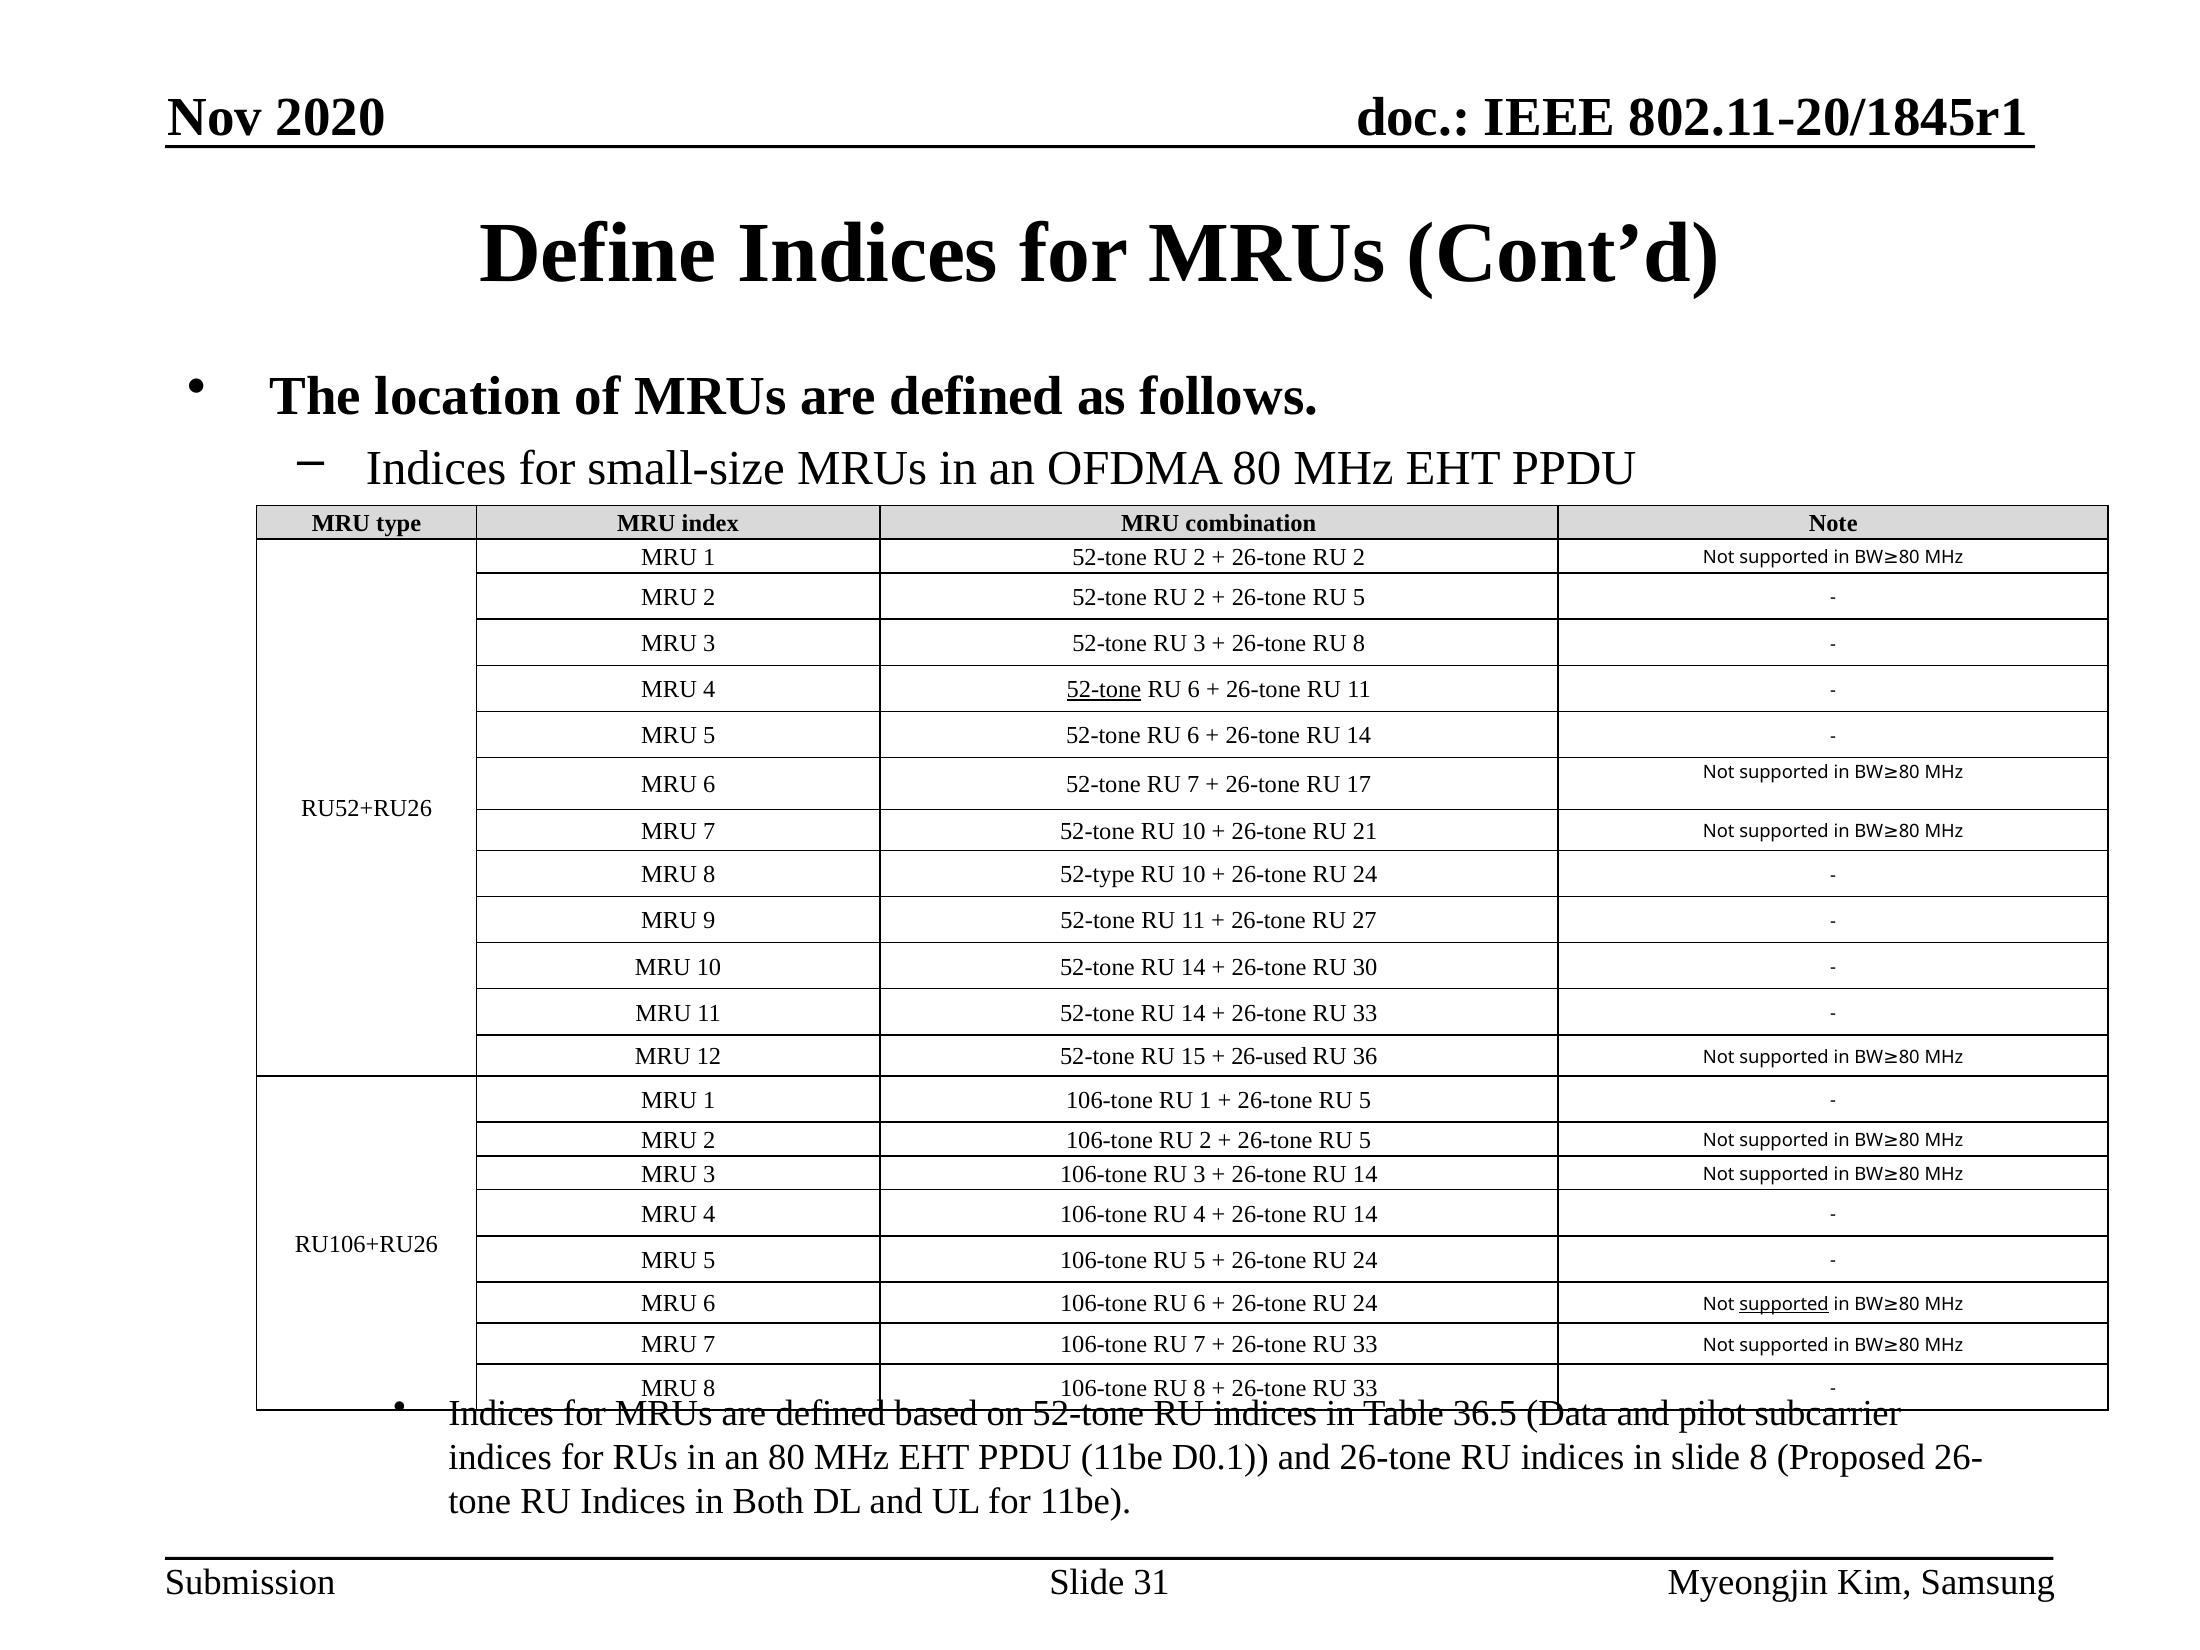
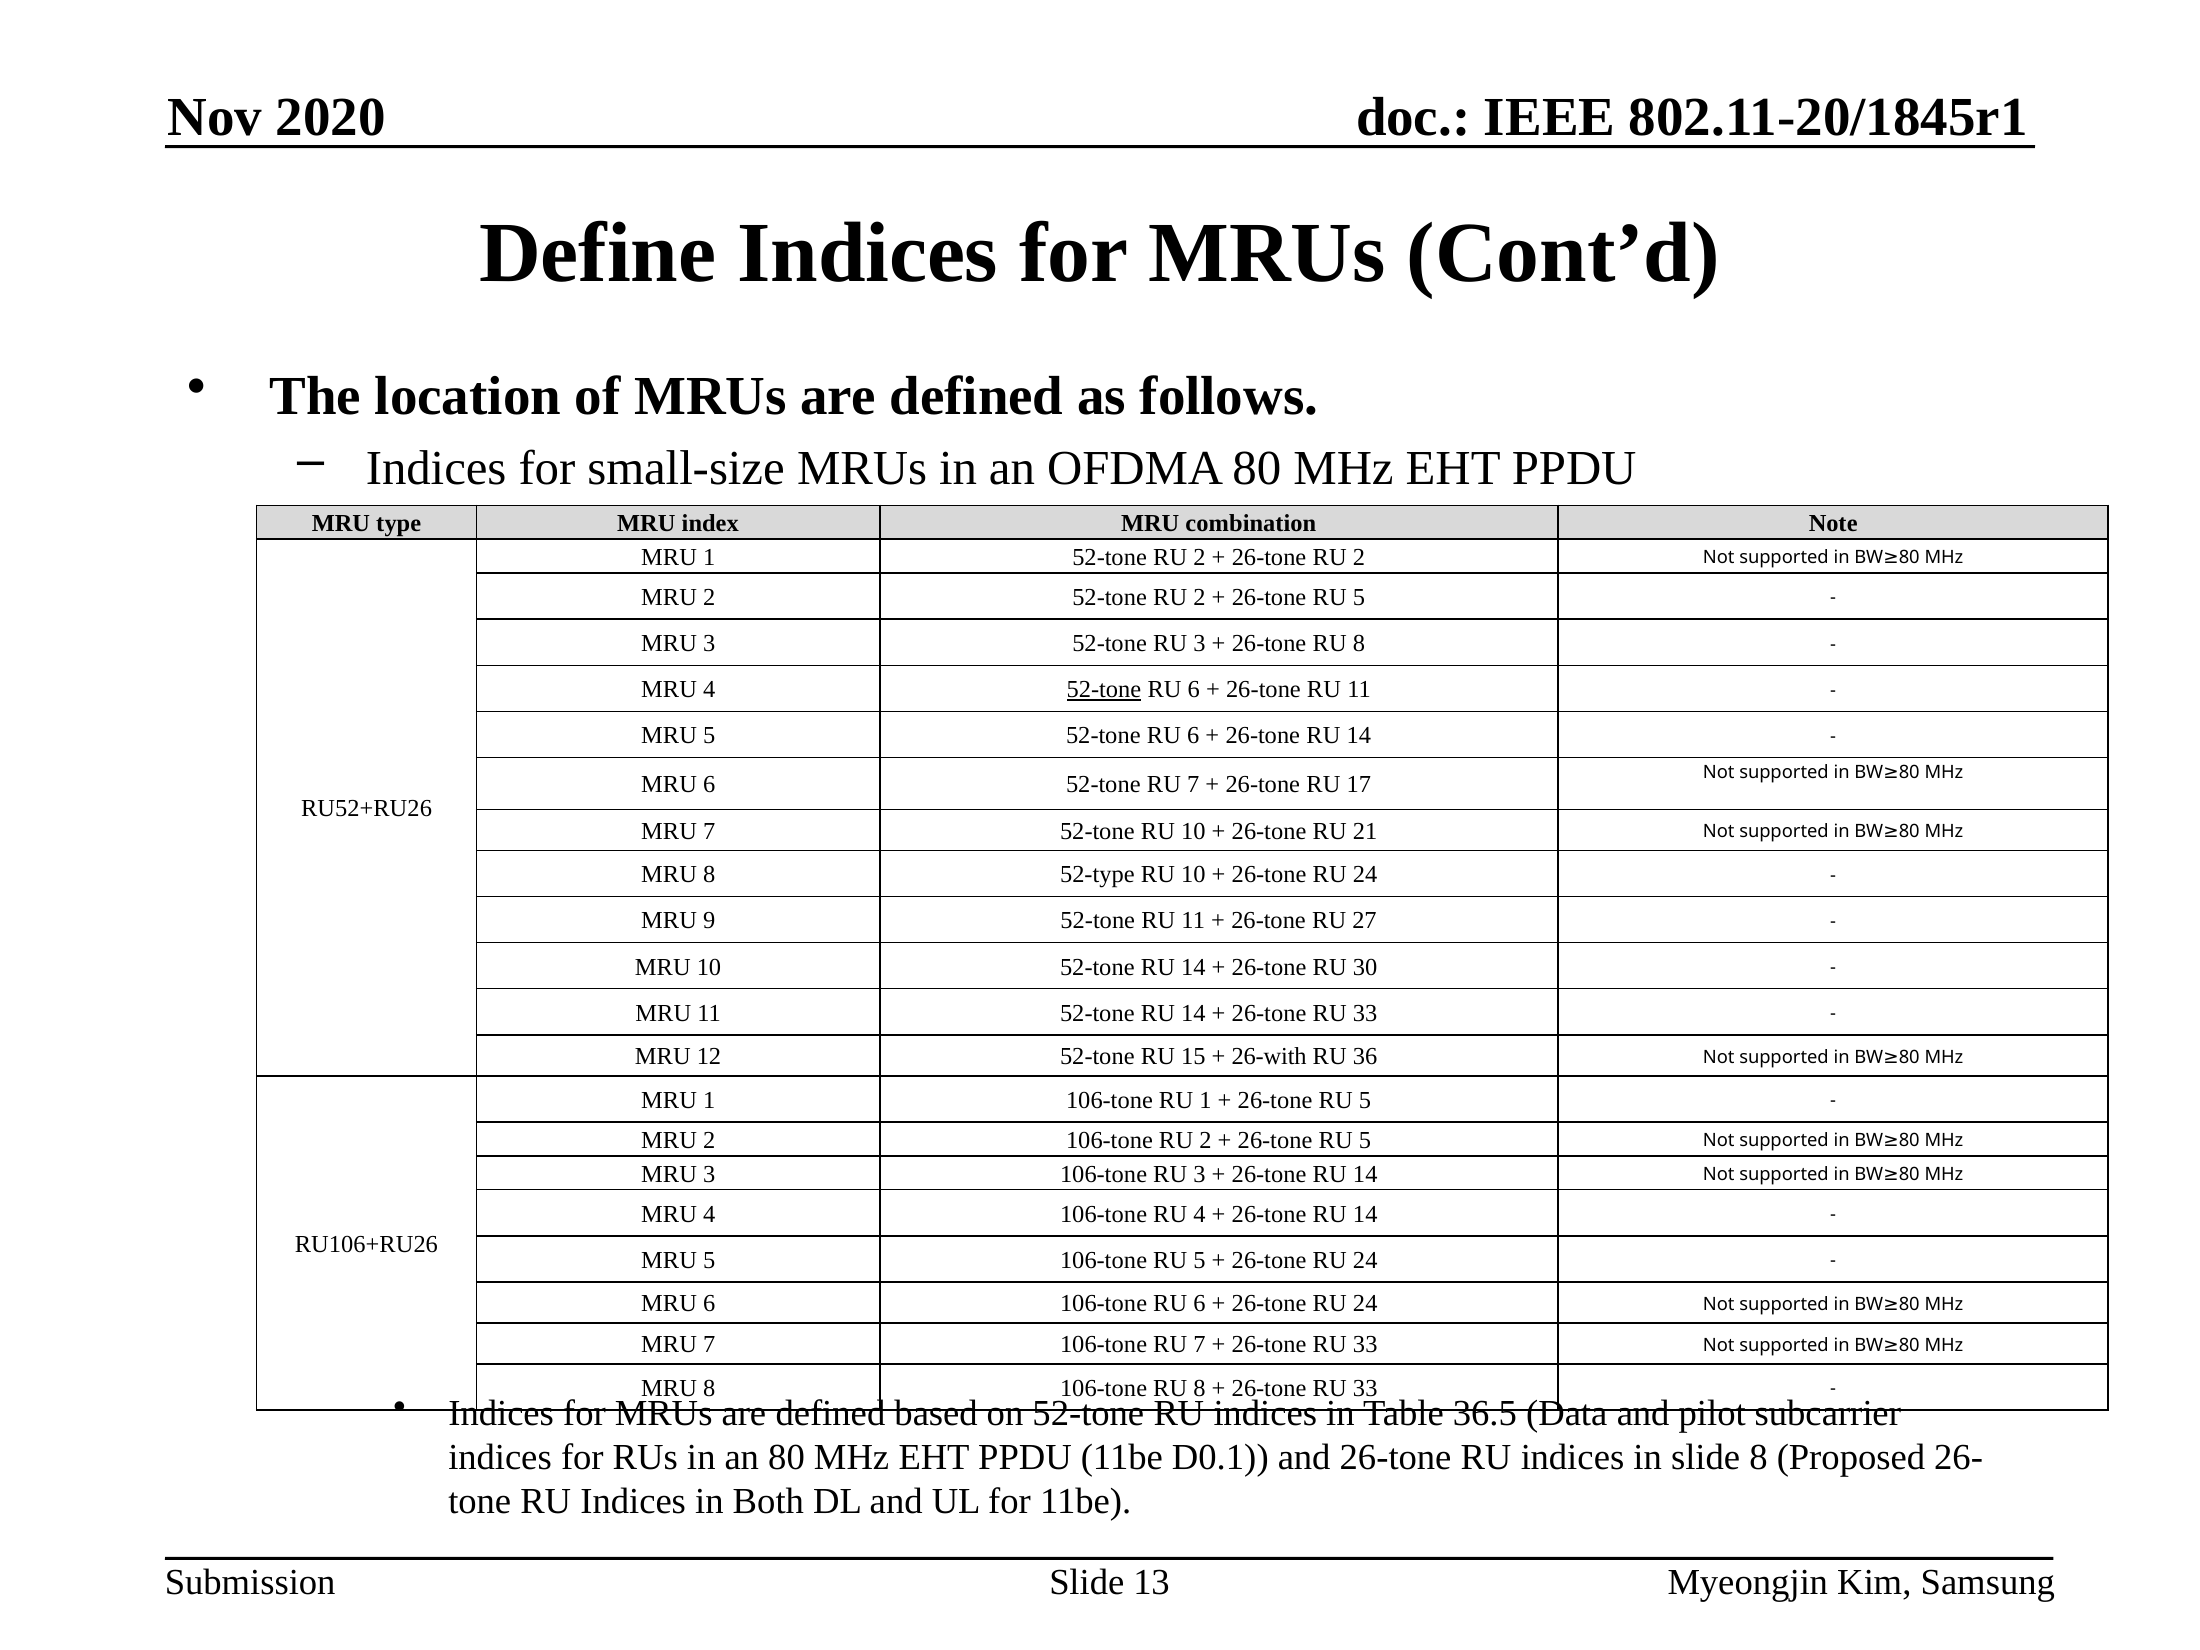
26-used: 26-used -> 26-with
supported at (1784, 1304) underline: present -> none
31: 31 -> 13
